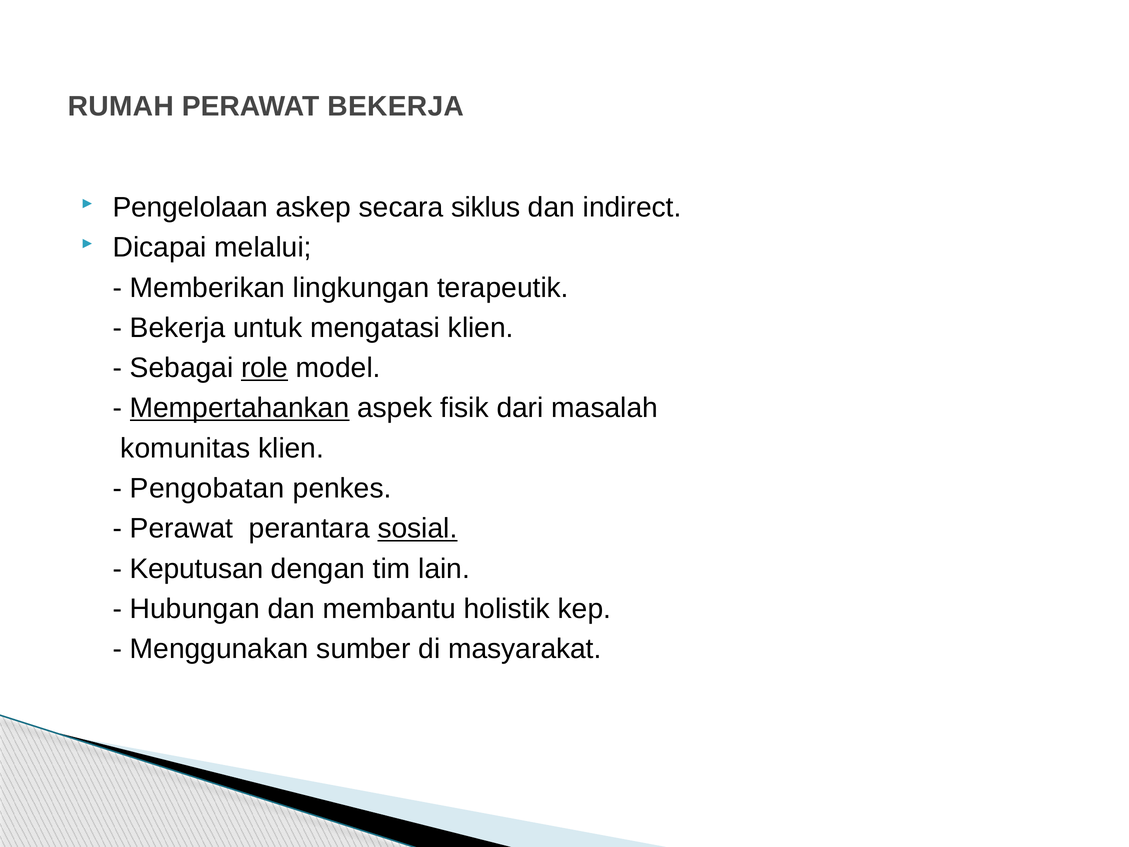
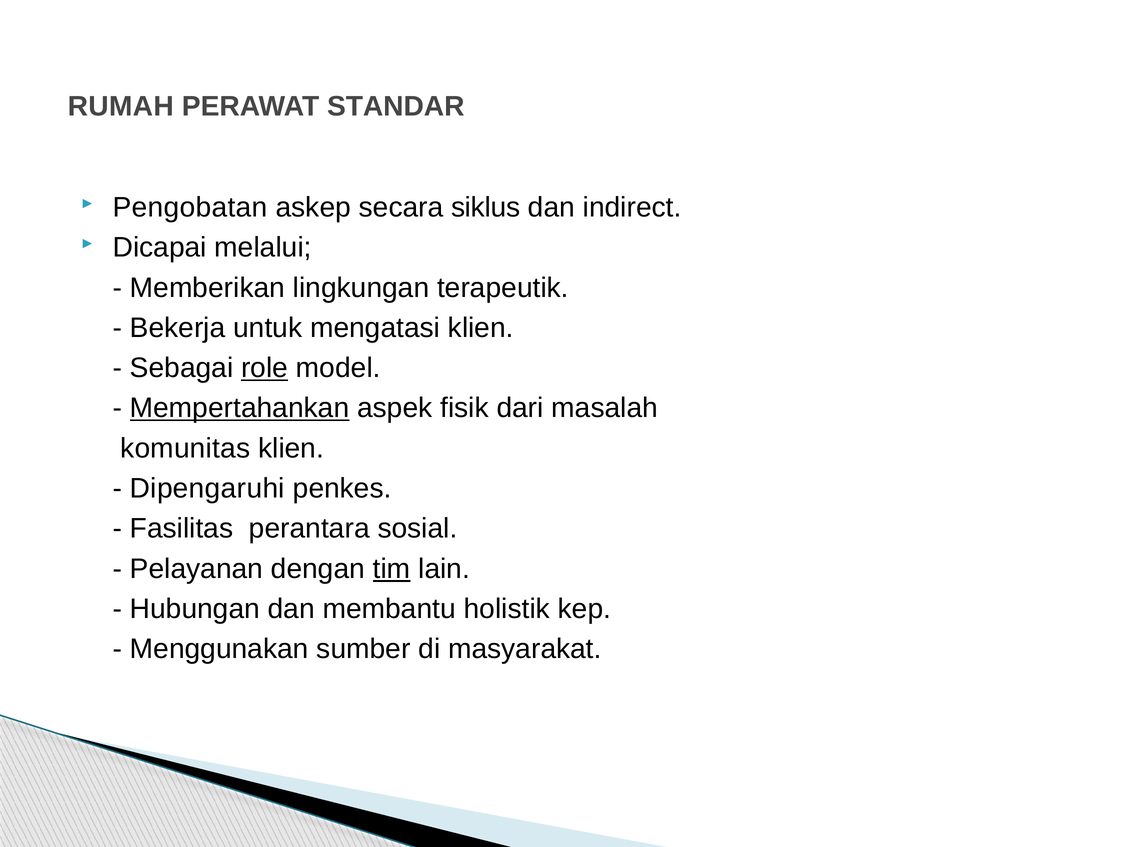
PERAWAT BEKERJA: BEKERJA -> STANDAR
Pengelolaan: Pengelolaan -> Pengobatan
Pengobatan: Pengobatan -> Dipengaruhi
Perawat at (182, 528): Perawat -> Fasilitas
sosial underline: present -> none
Keputusan: Keputusan -> Pelayanan
tim underline: none -> present
